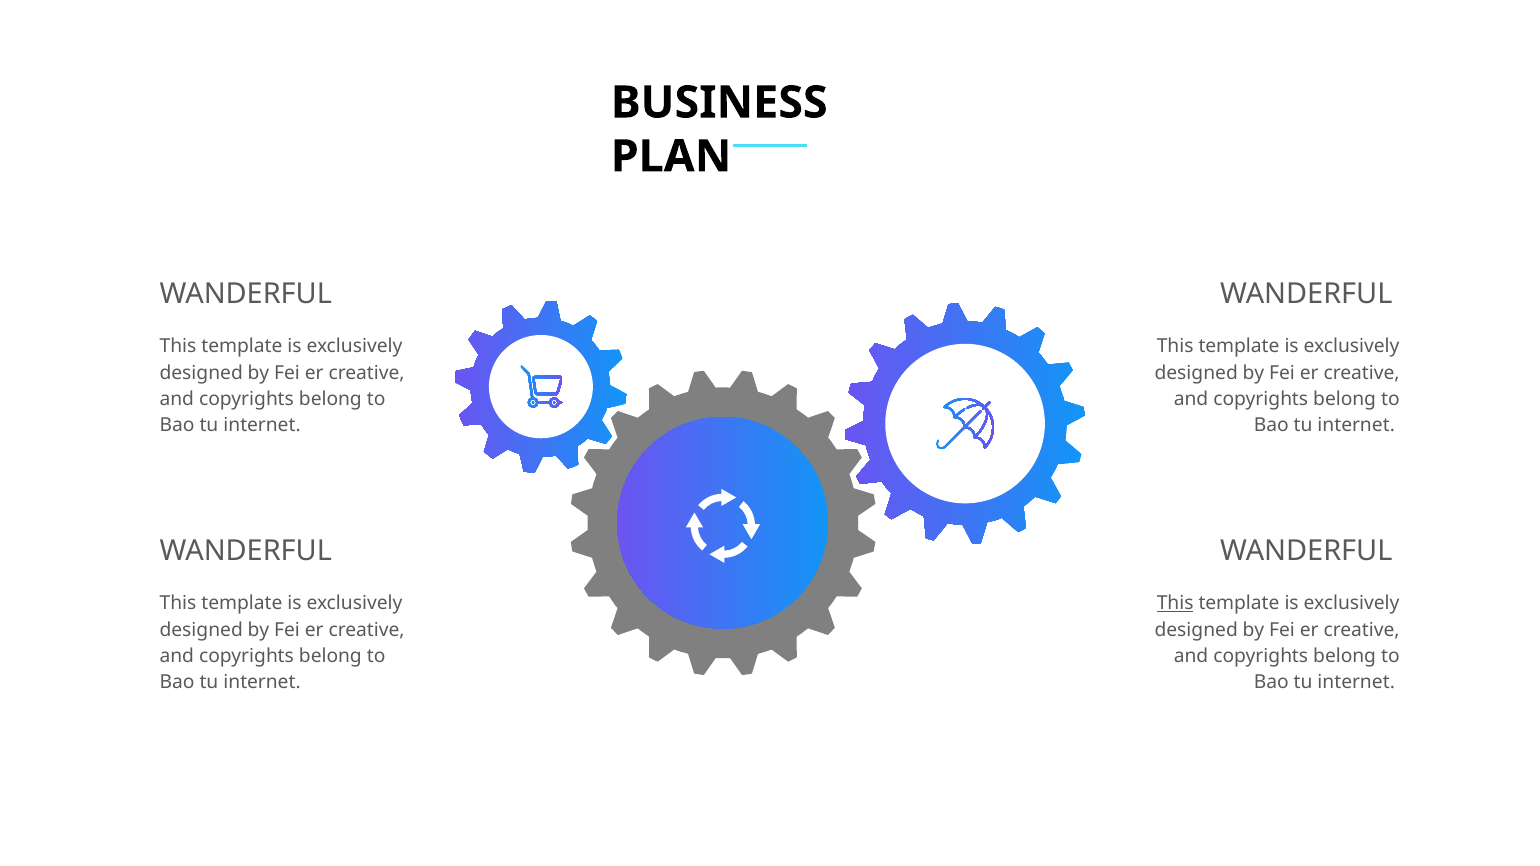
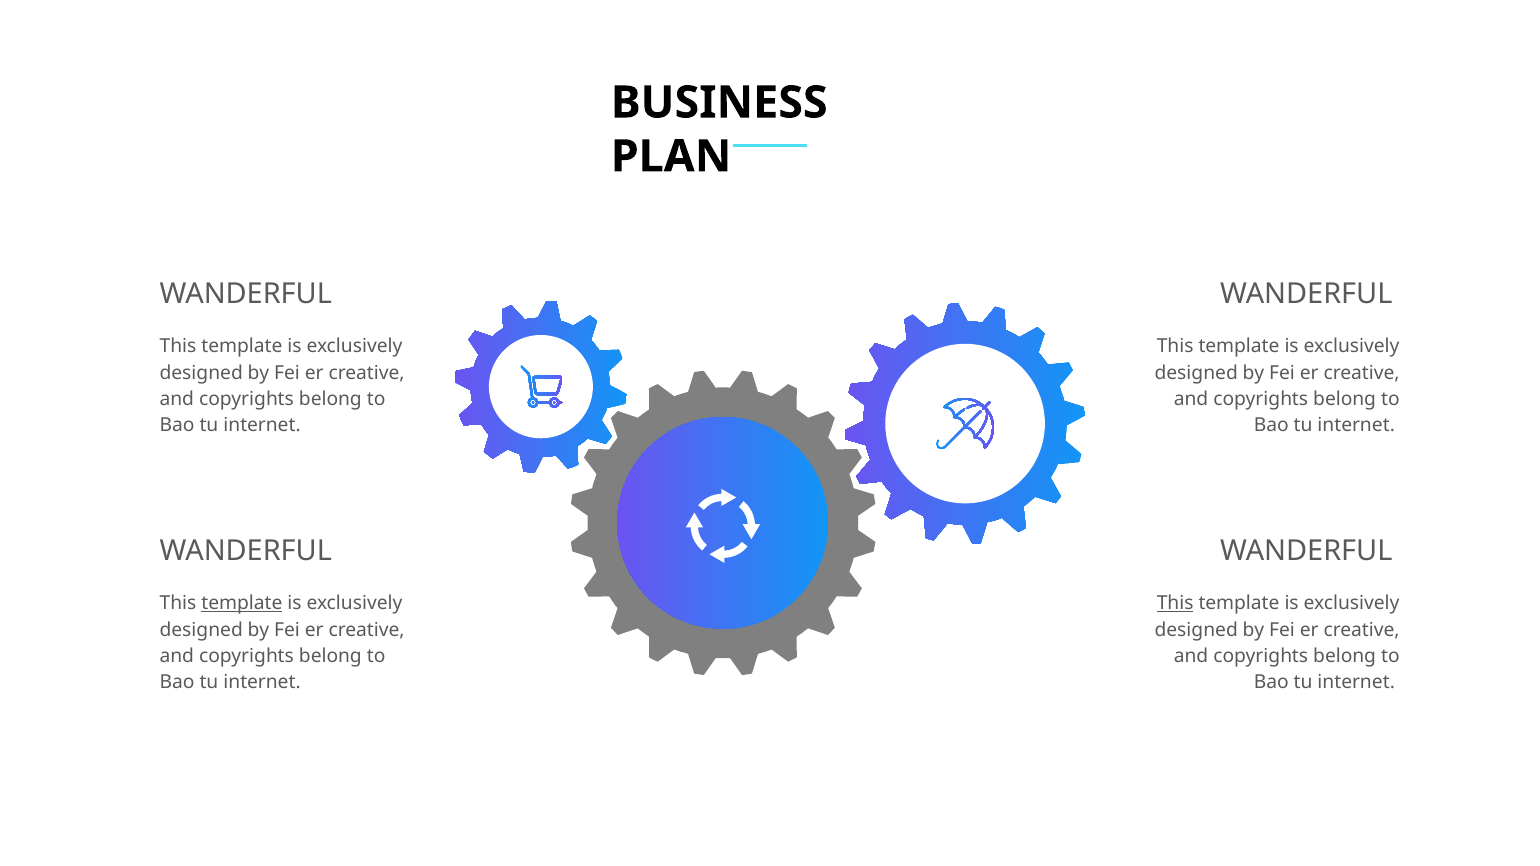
template at (242, 604) underline: none -> present
